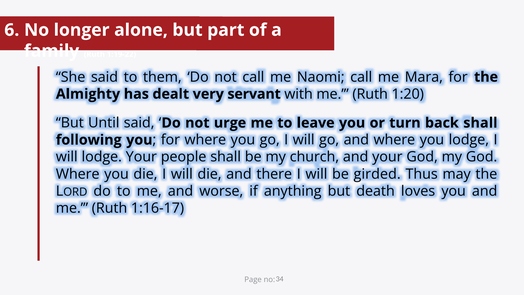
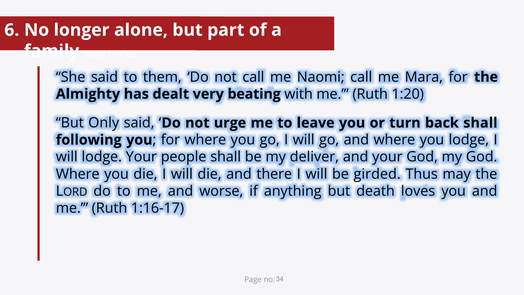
servant: servant -> beating
Until: Until -> Only
church: church -> deliver
